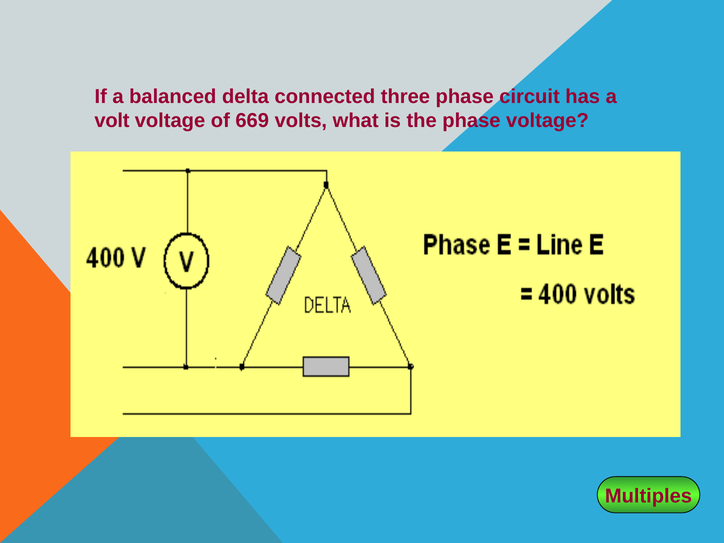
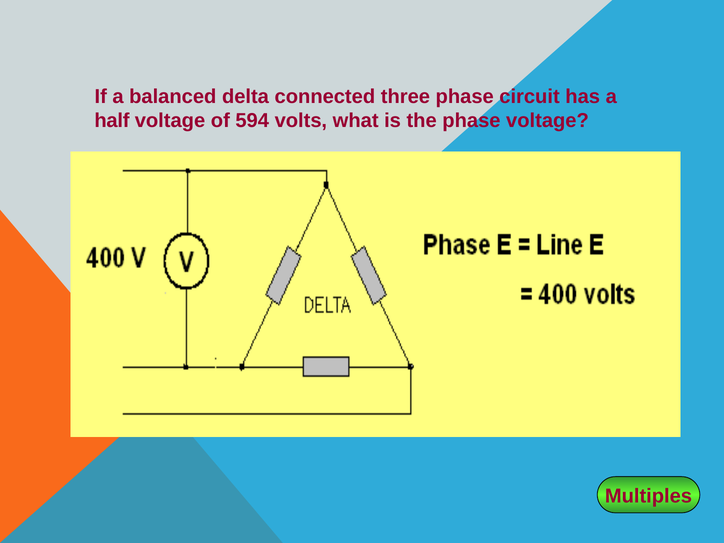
volt: volt -> half
669: 669 -> 594
